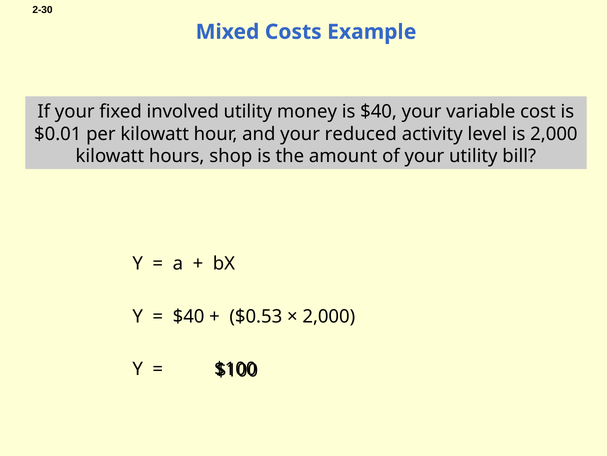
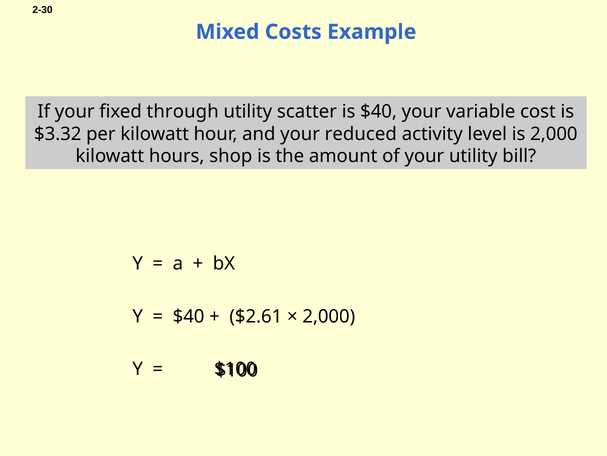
involved: involved -> through
money: money -> scatter
$0.01: $0.01 -> $3.32
$0.53: $0.53 -> $2.61
